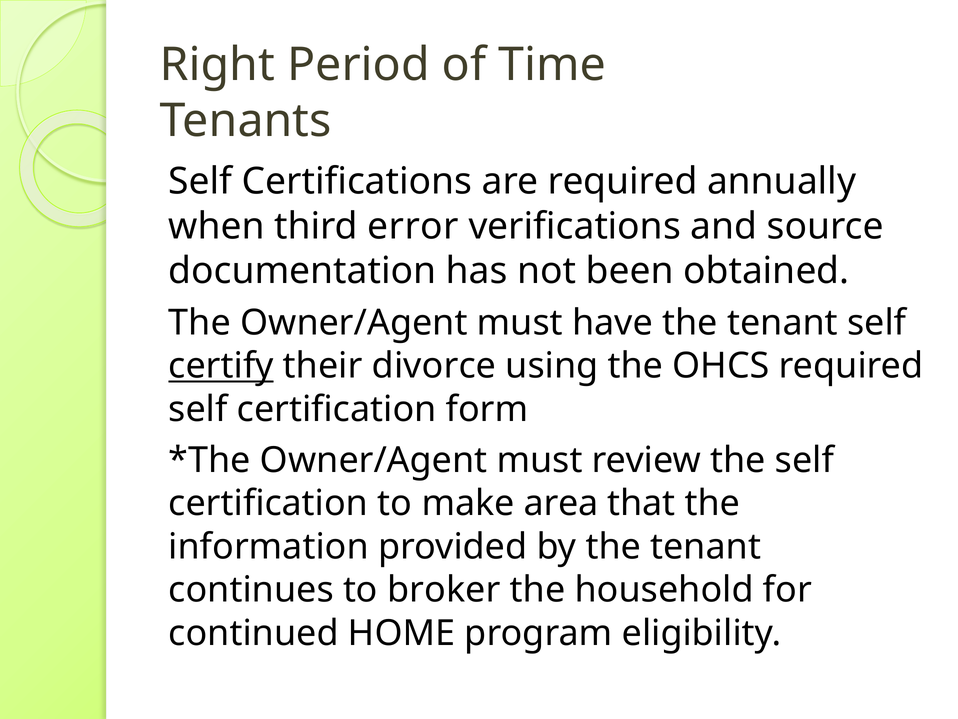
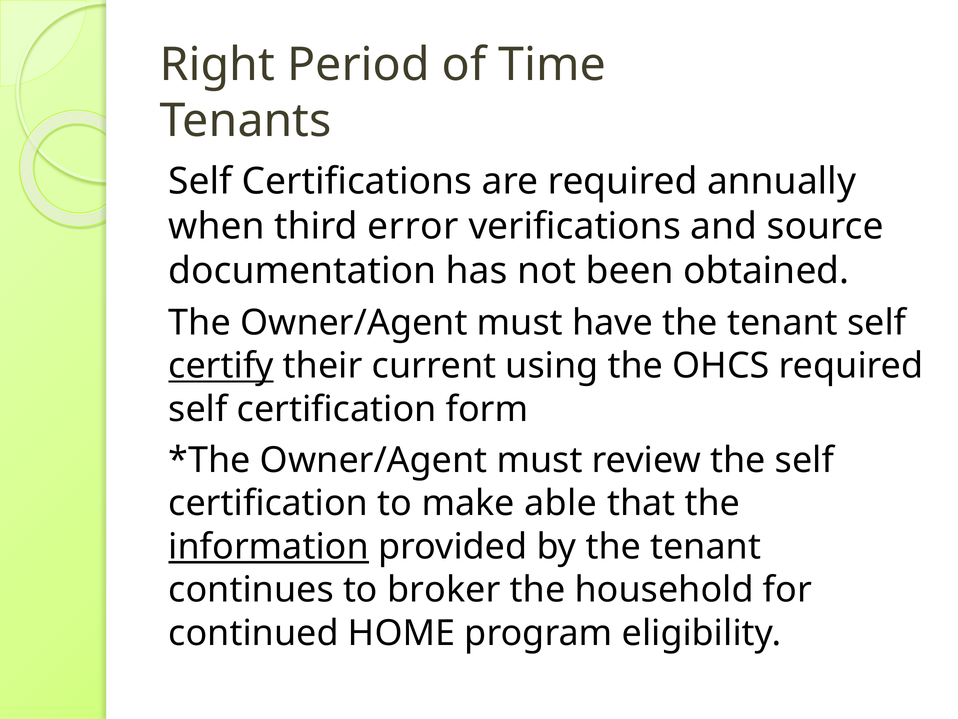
divorce: divorce -> current
area: area -> able
information underline: none -> present
